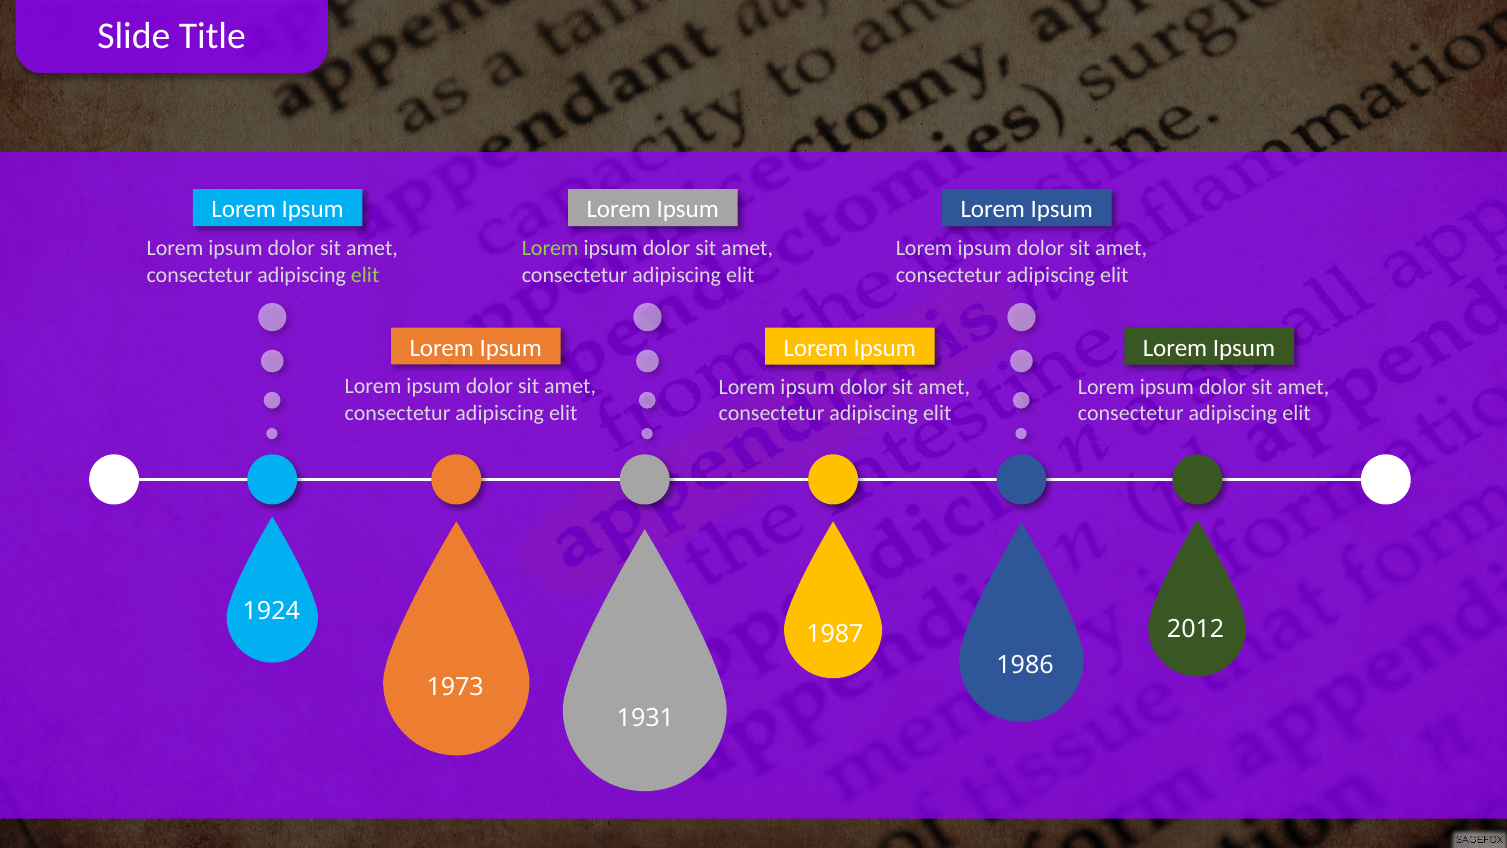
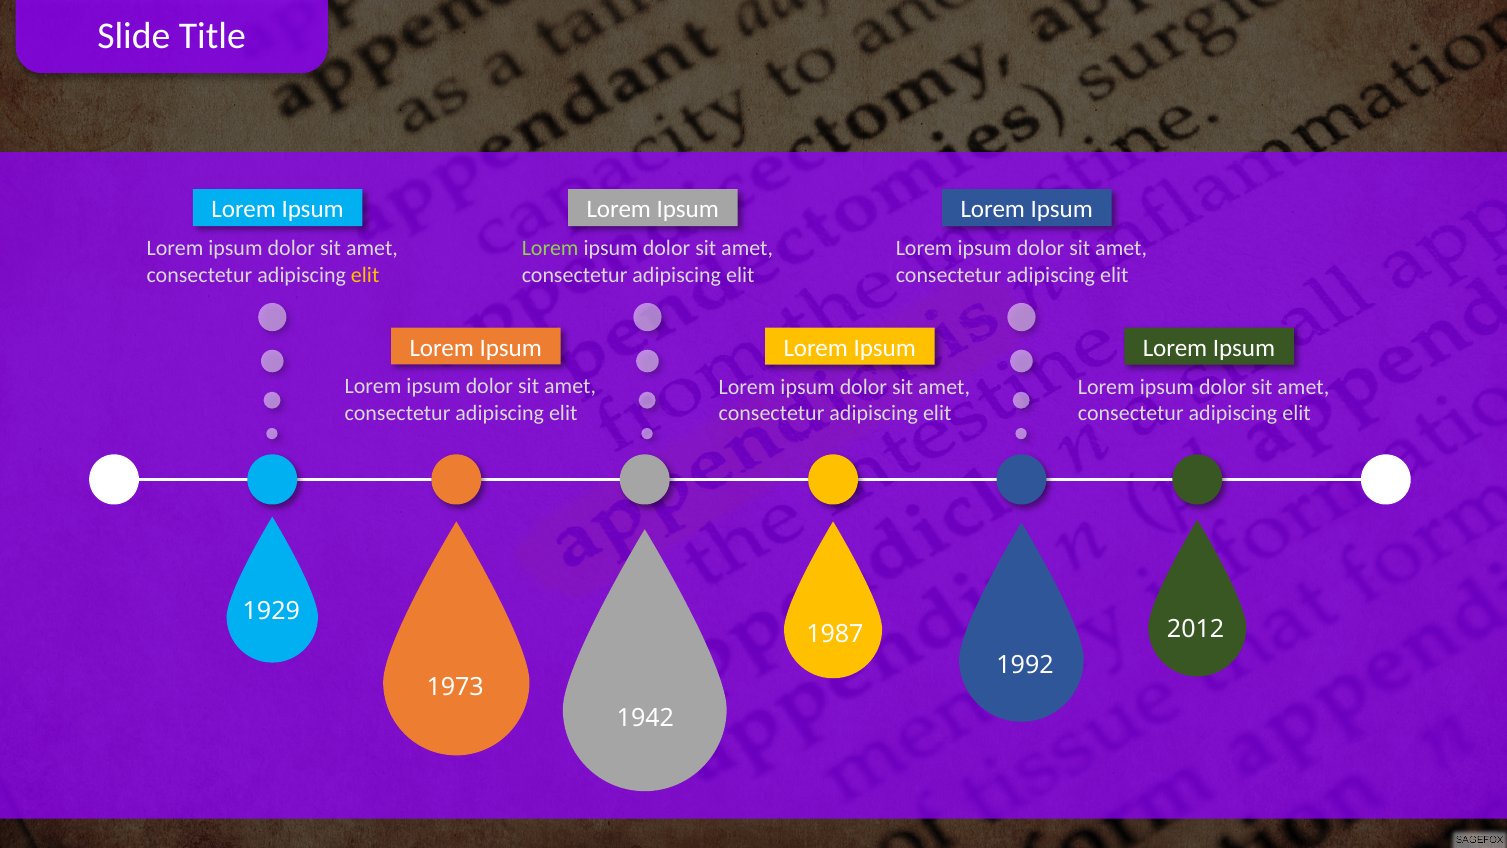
elit at (365, 275) colour: light green -> yellow
1924: 1924 -> 1929
1986: 1986 -> 1992
1931: 1931 -> 1942
